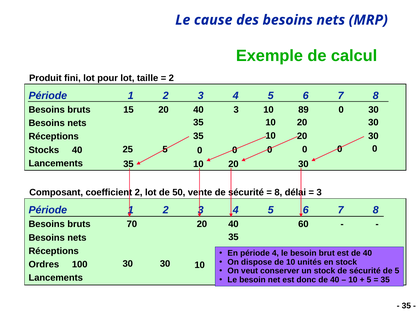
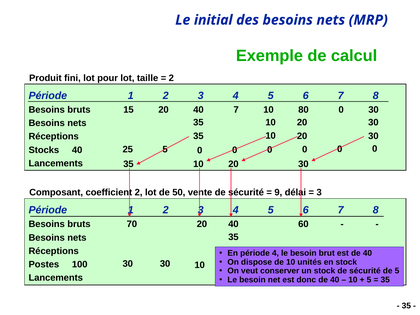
cause: cause -> initial
40 3: 3 -> 7
89: 89 -> 80
8 at (278, 193): 8 -> 9
Ordres: Ordres -> Postes
